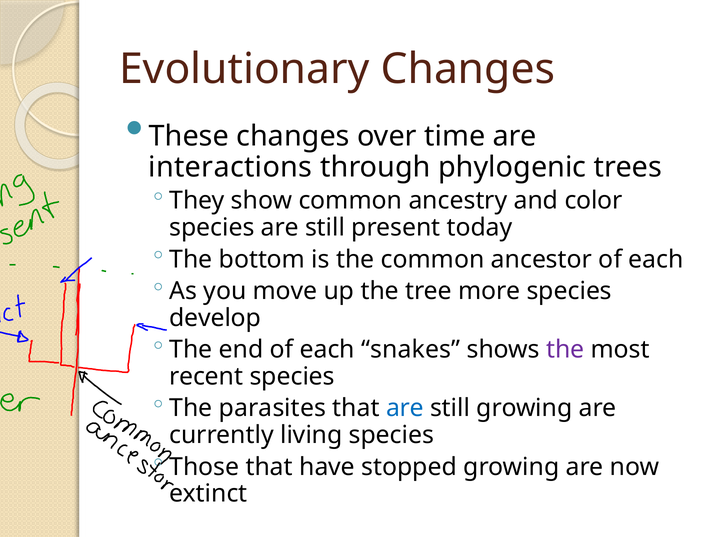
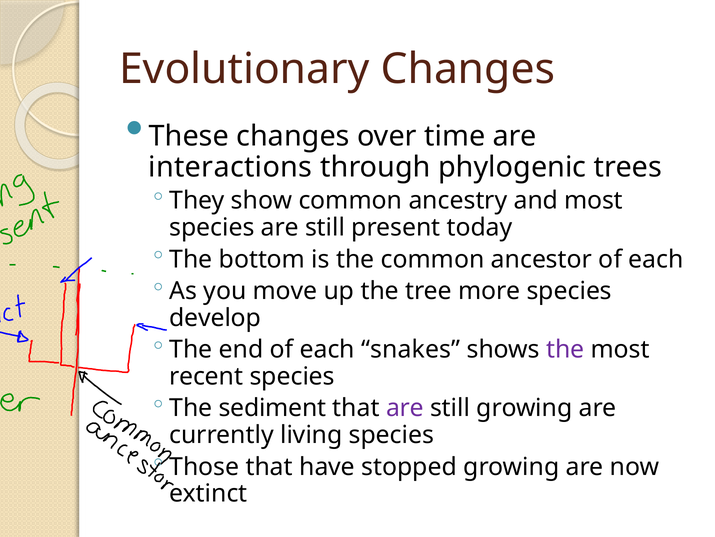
and color: color -> most
parasites: parasites -> sediment
are at (405, 408) colour: blue -> purple
